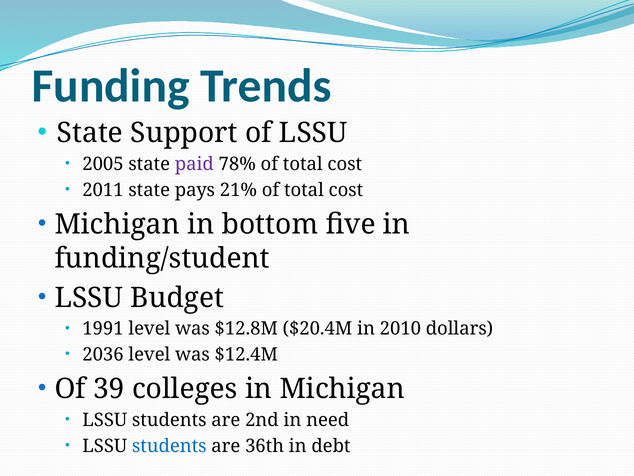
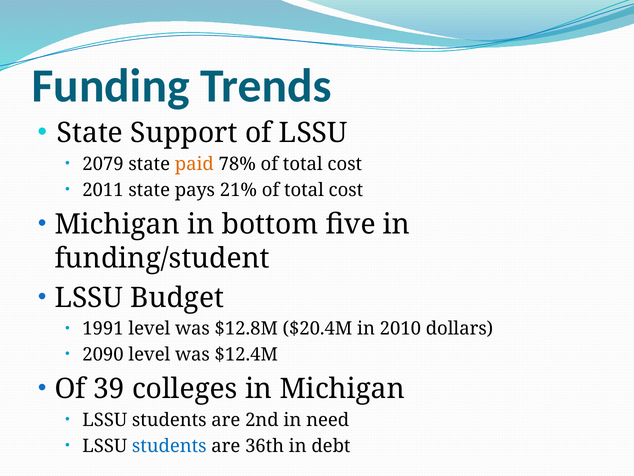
2005: 2005 -> 2079
paid colour: purple -> orange
2036: 2036 -> 2090
